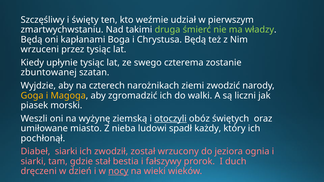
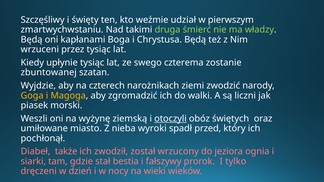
ludowi: ludowi -> wyroki
każdy: każdy -> przed
Diabeł siarki: siarki -> także
duch: duch -> tylko
nocy underline: present -> none
